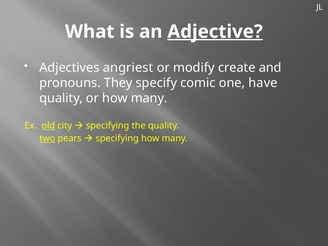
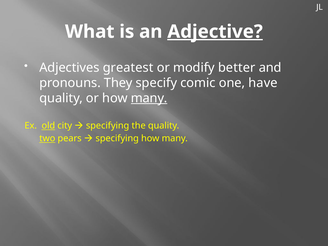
angriest: angriest -> greatest
create: create -> better
many at (149, 98) underline: none -> present
